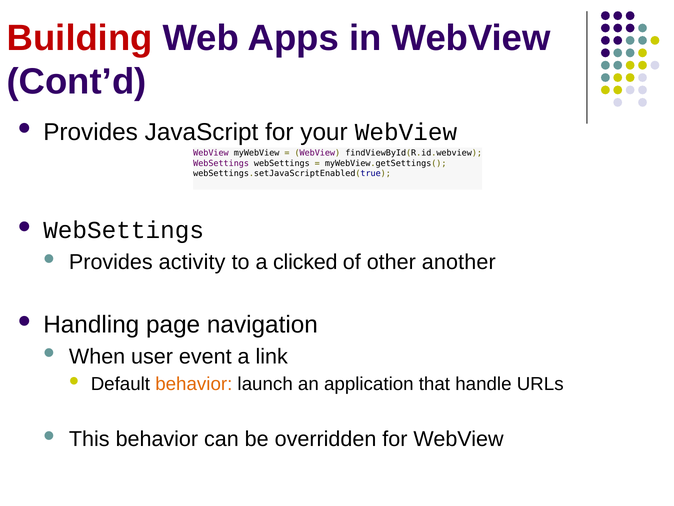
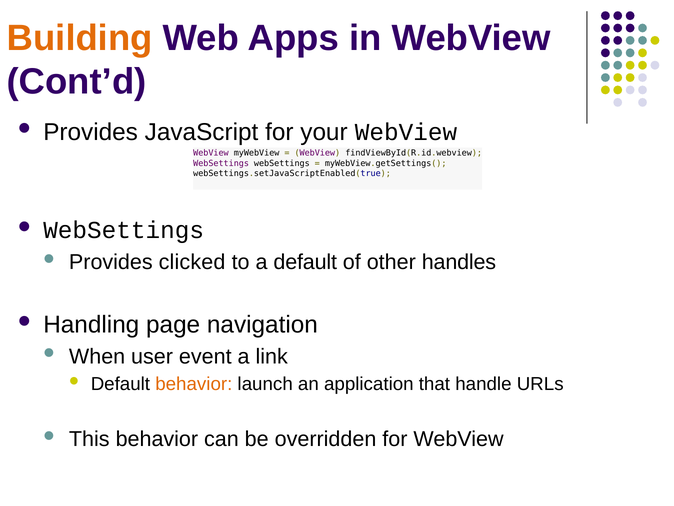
Building colour: red -> orange
activity: activity -> clicked
a clicked: clicked -> default
another: another -> handles
